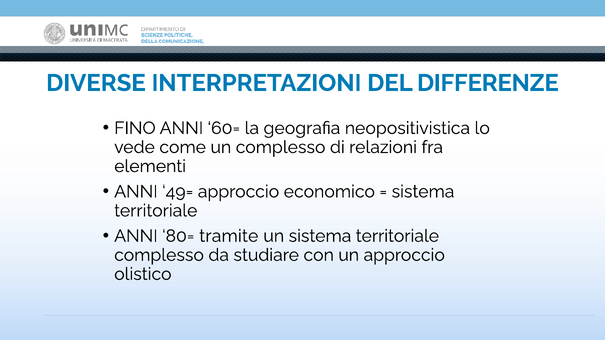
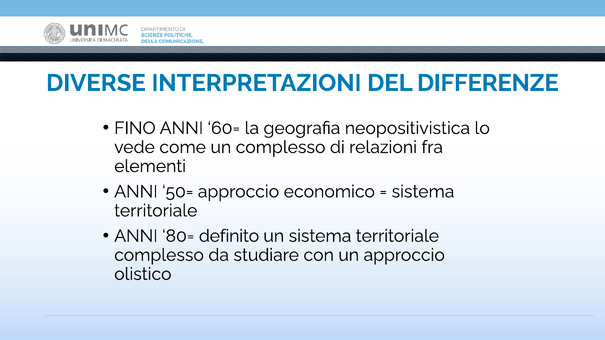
49=: 49= -> 50=
tramite: tramite -> definito
